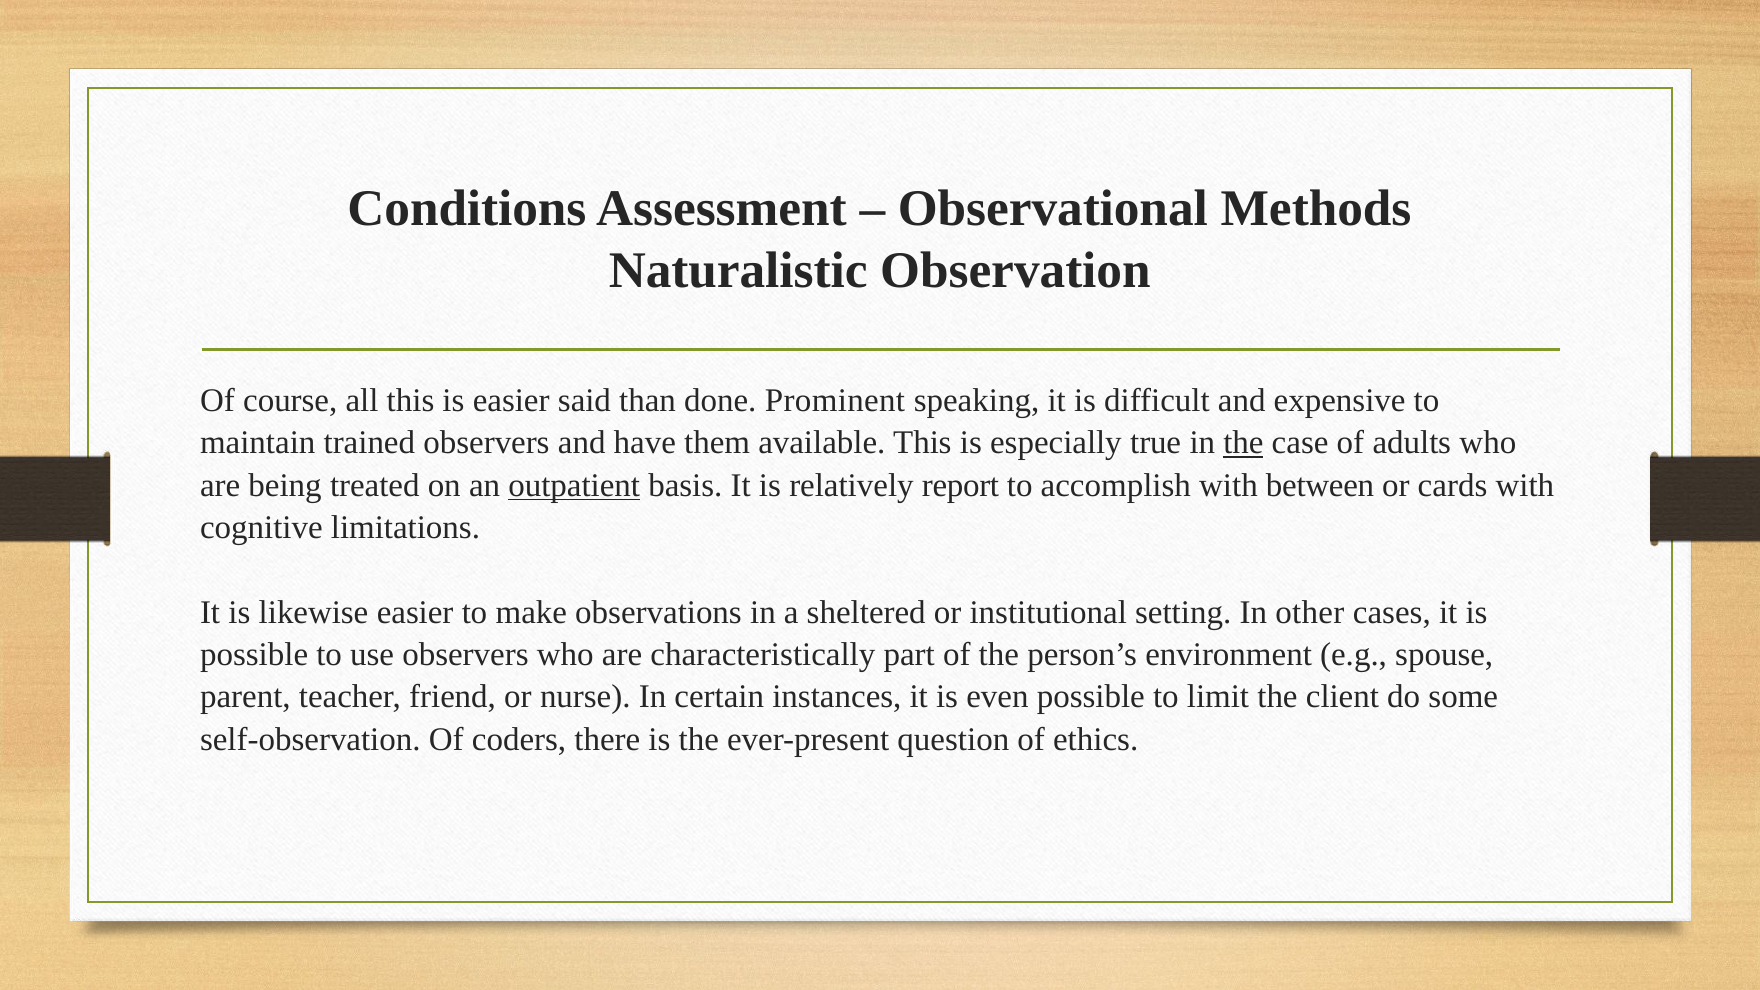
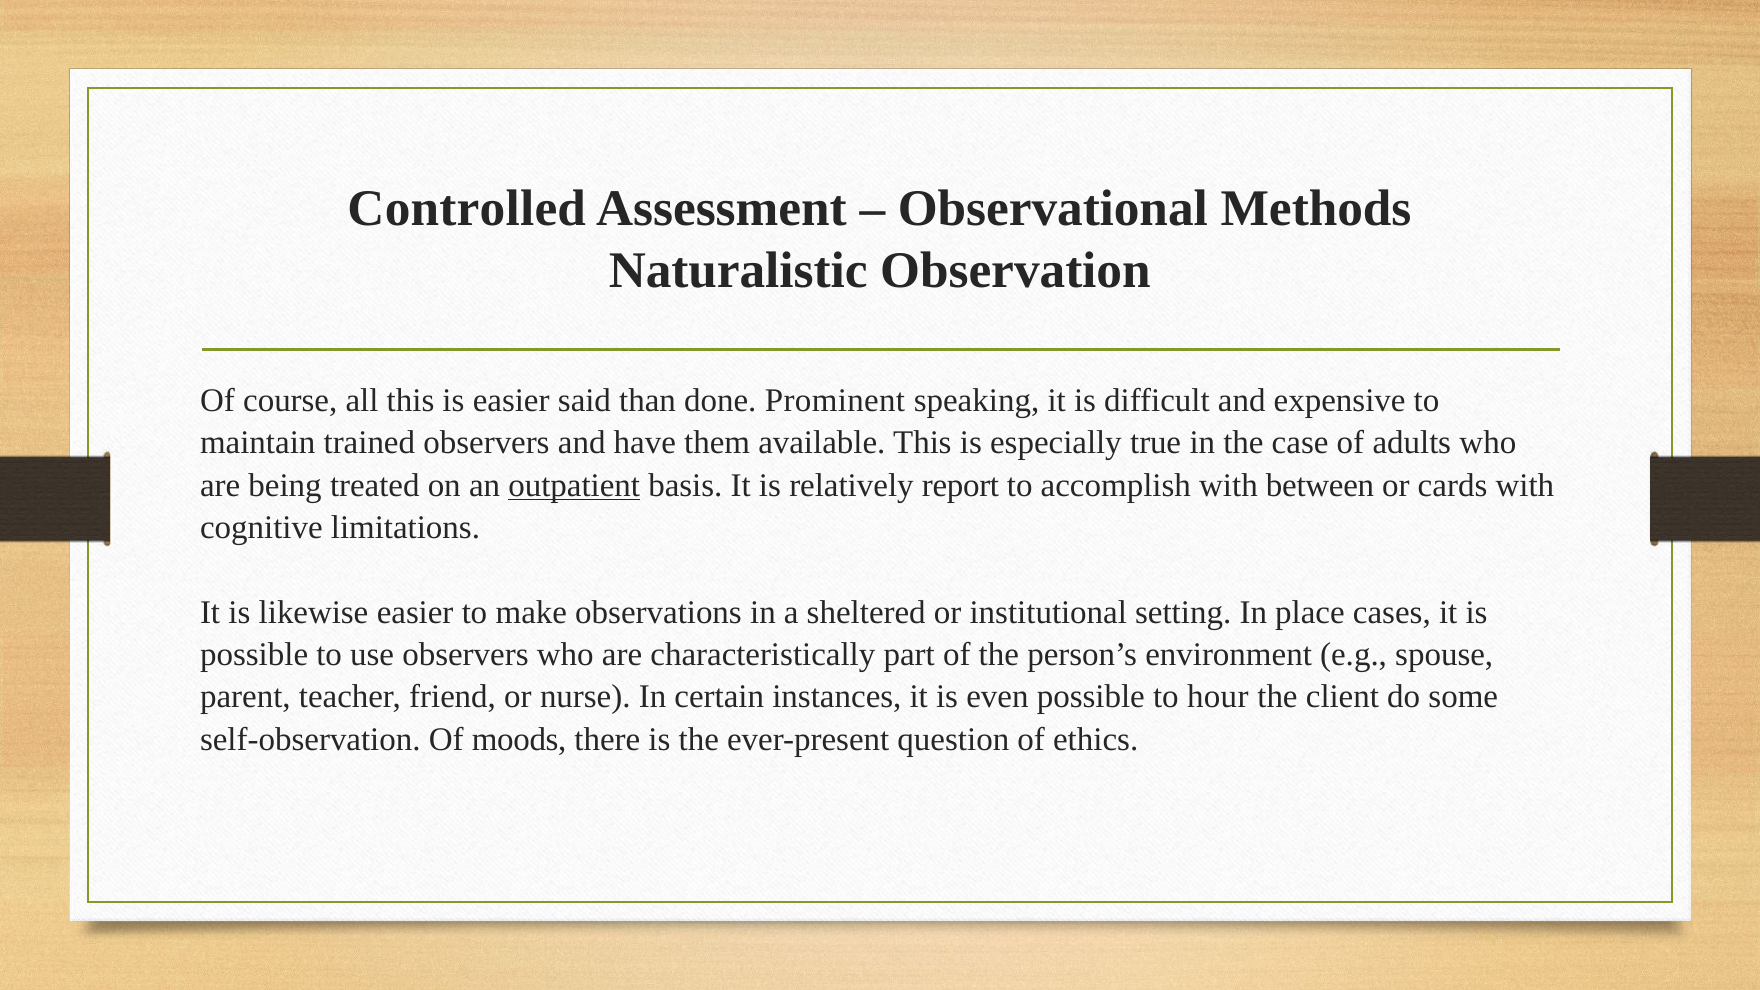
Conditions: Conditions -> Controlled
the at (1243, 443) underline: present -> none
other: other -> place
limit: limit -> hour
coders: coders -> moods
